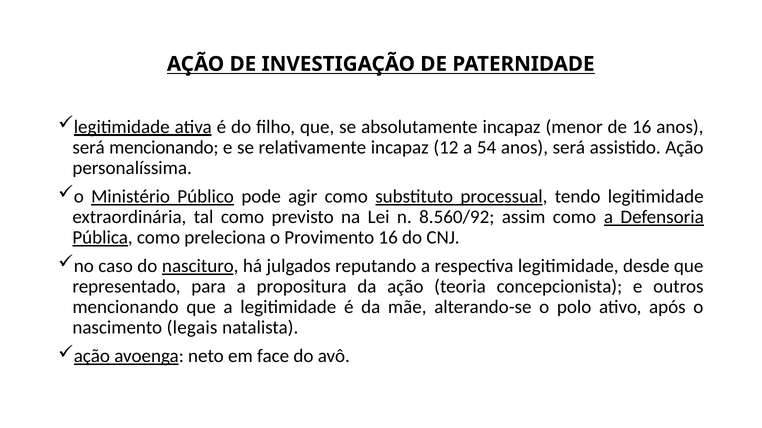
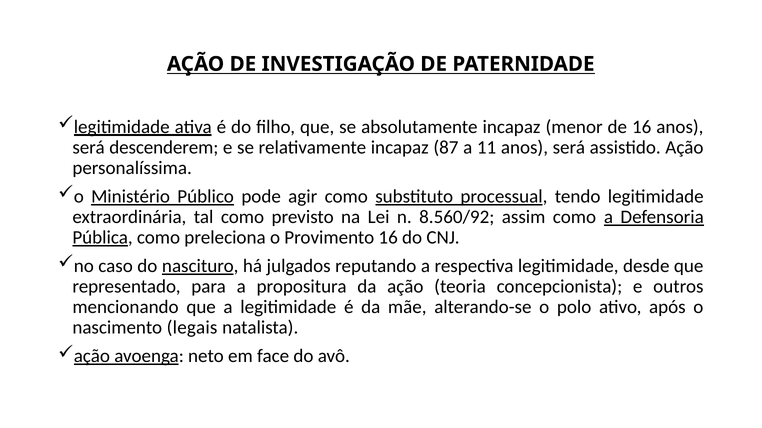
será mencionando: mencionando -> descenderem
12: 12 -> 87
54: 54 -> 11
